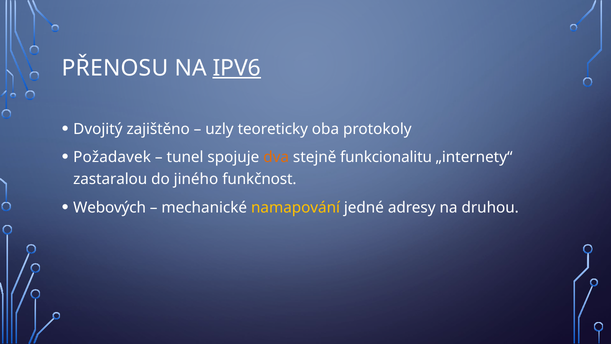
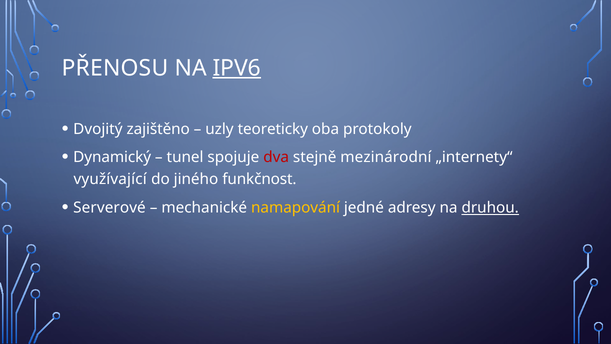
Požadavek: Požadavek -> Dynamický
dva colour: orange -> red
funkcionalitu: funkcionalitu -> mezinárodní
zastaralou: zastaralou -> využívající
Webových: Webových -> Serverové
druhou underline: none -> present
